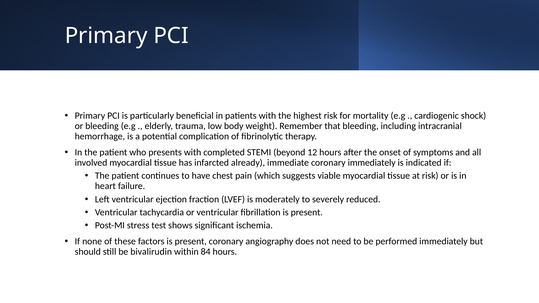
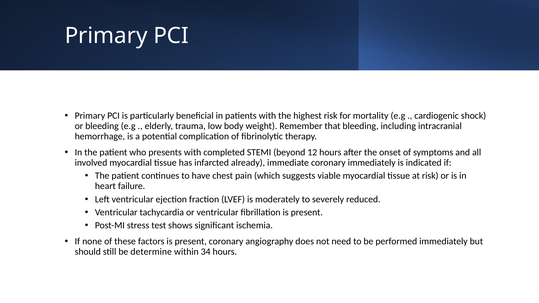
bivalirudin: bivalirudin -> determine
84: 84 -> 34
